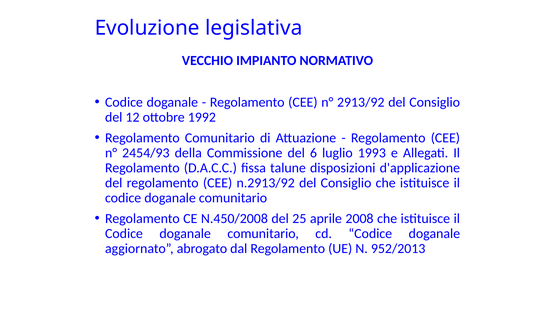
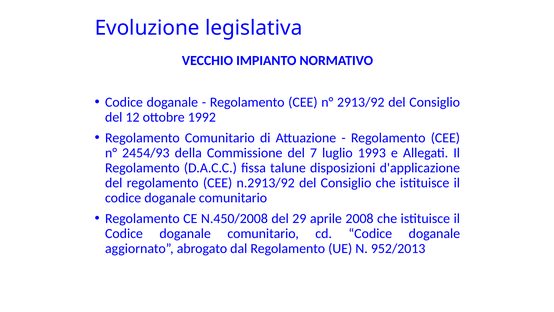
6: 6 -> 7
25: 25 -> 29
